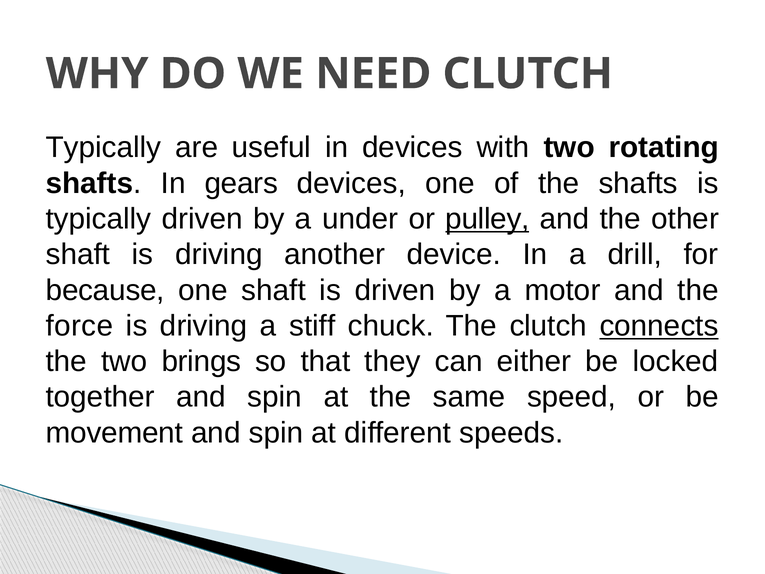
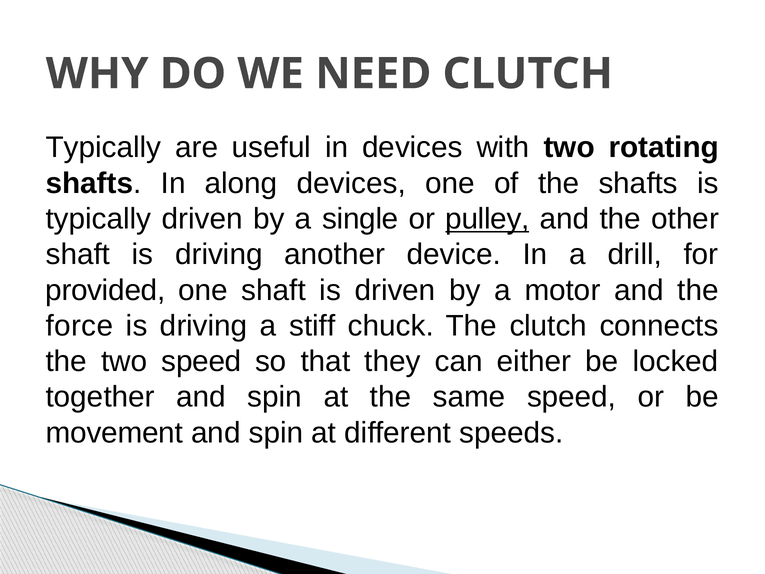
gears: gears -> along
under: under -> single
because: because -> provided
connects underline: present -> none
two brings: brings -> speed
